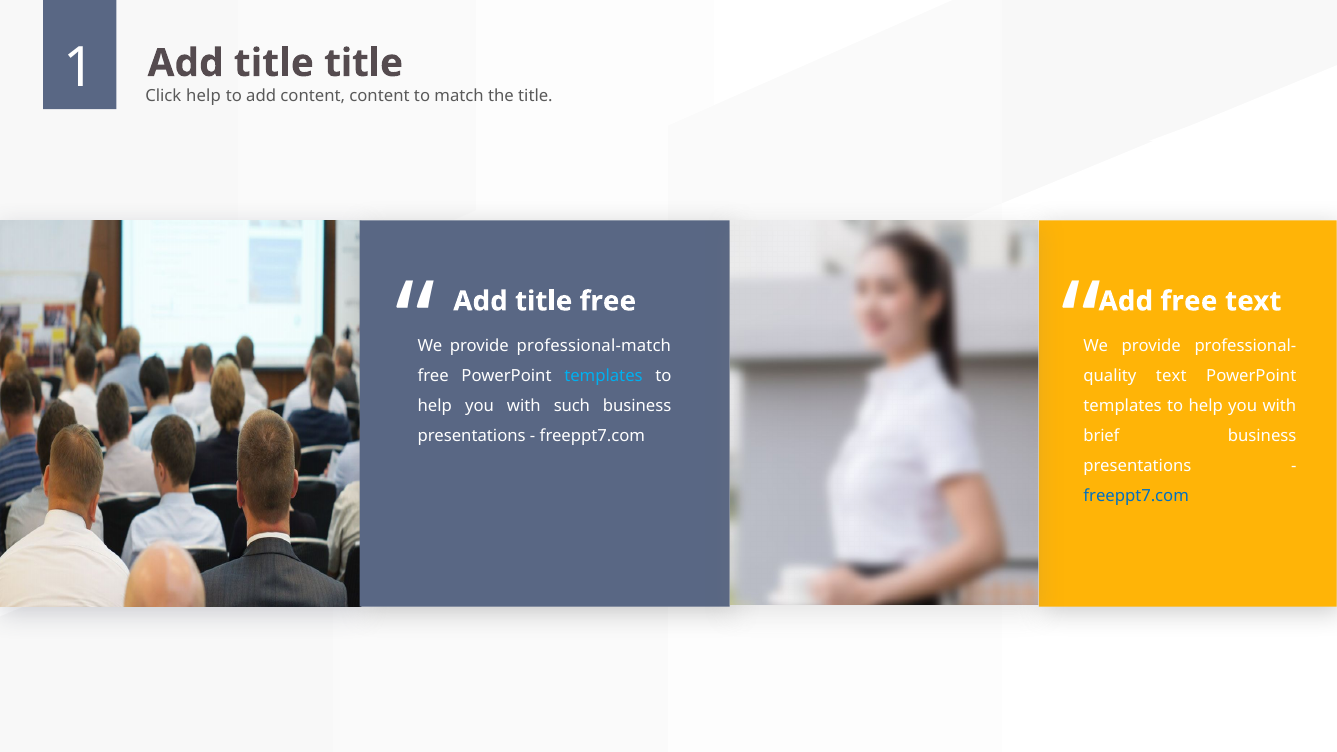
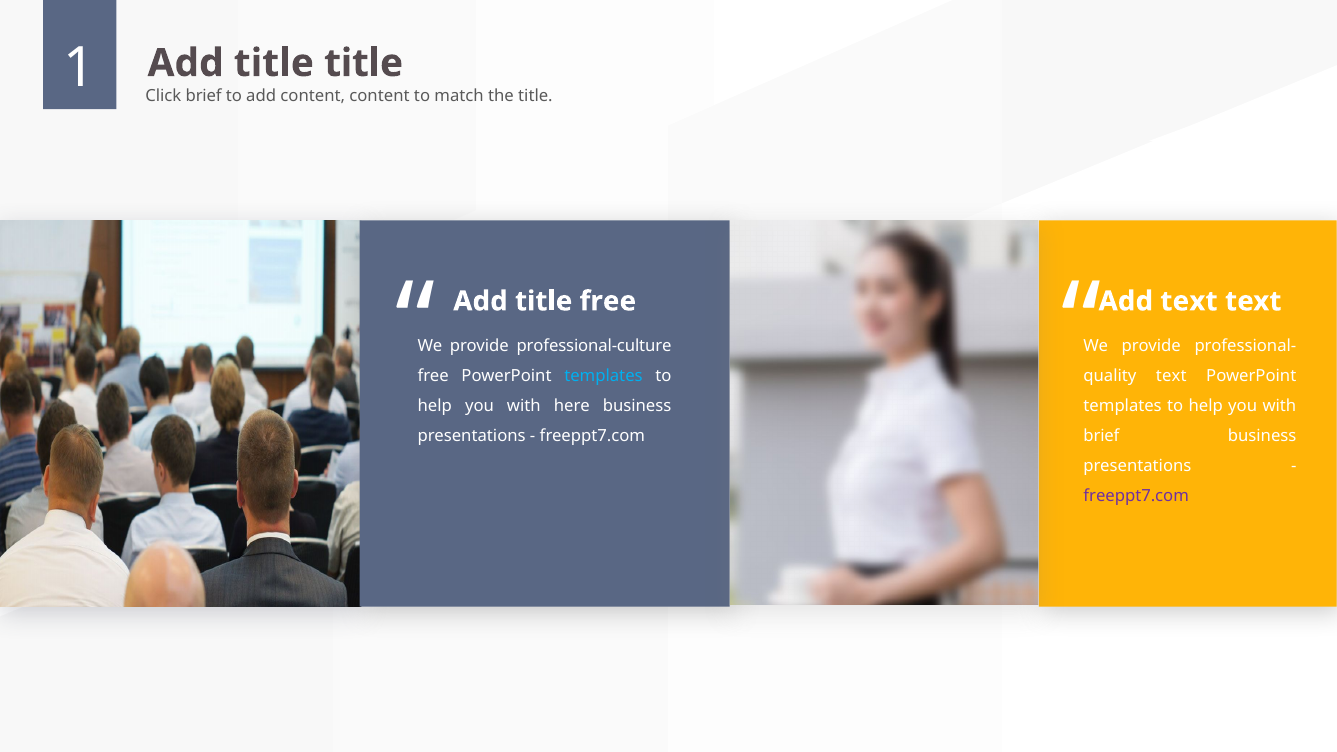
Click help: help -> brief
Add free: free -> text
professional-match: professional-match -> professional-culture
such: such -> here
freeppt7.com at (1136, 496) colour: blue -> purple
